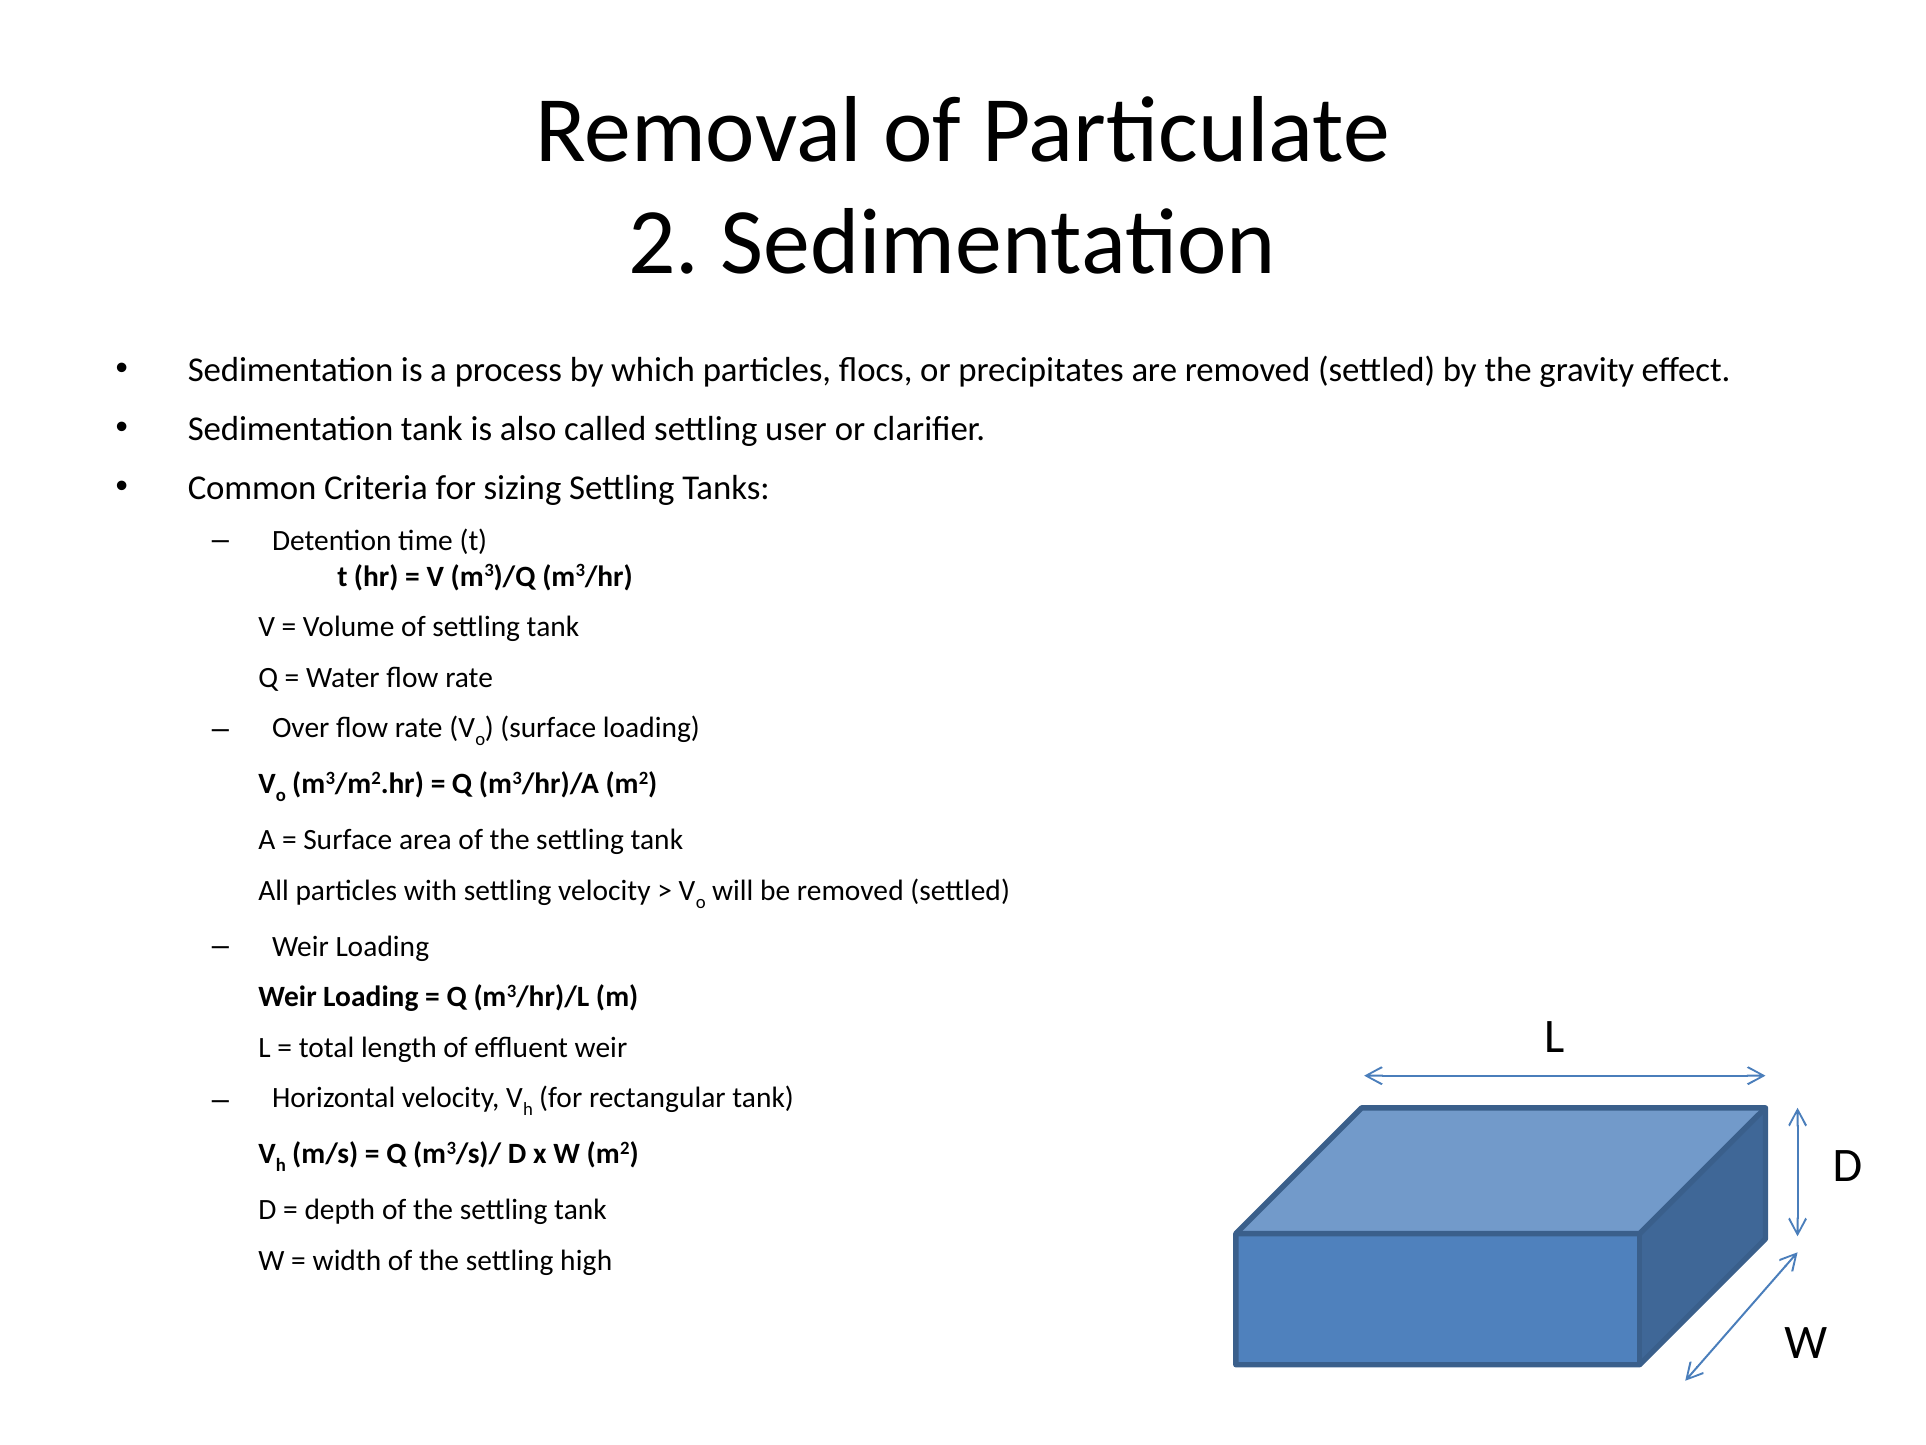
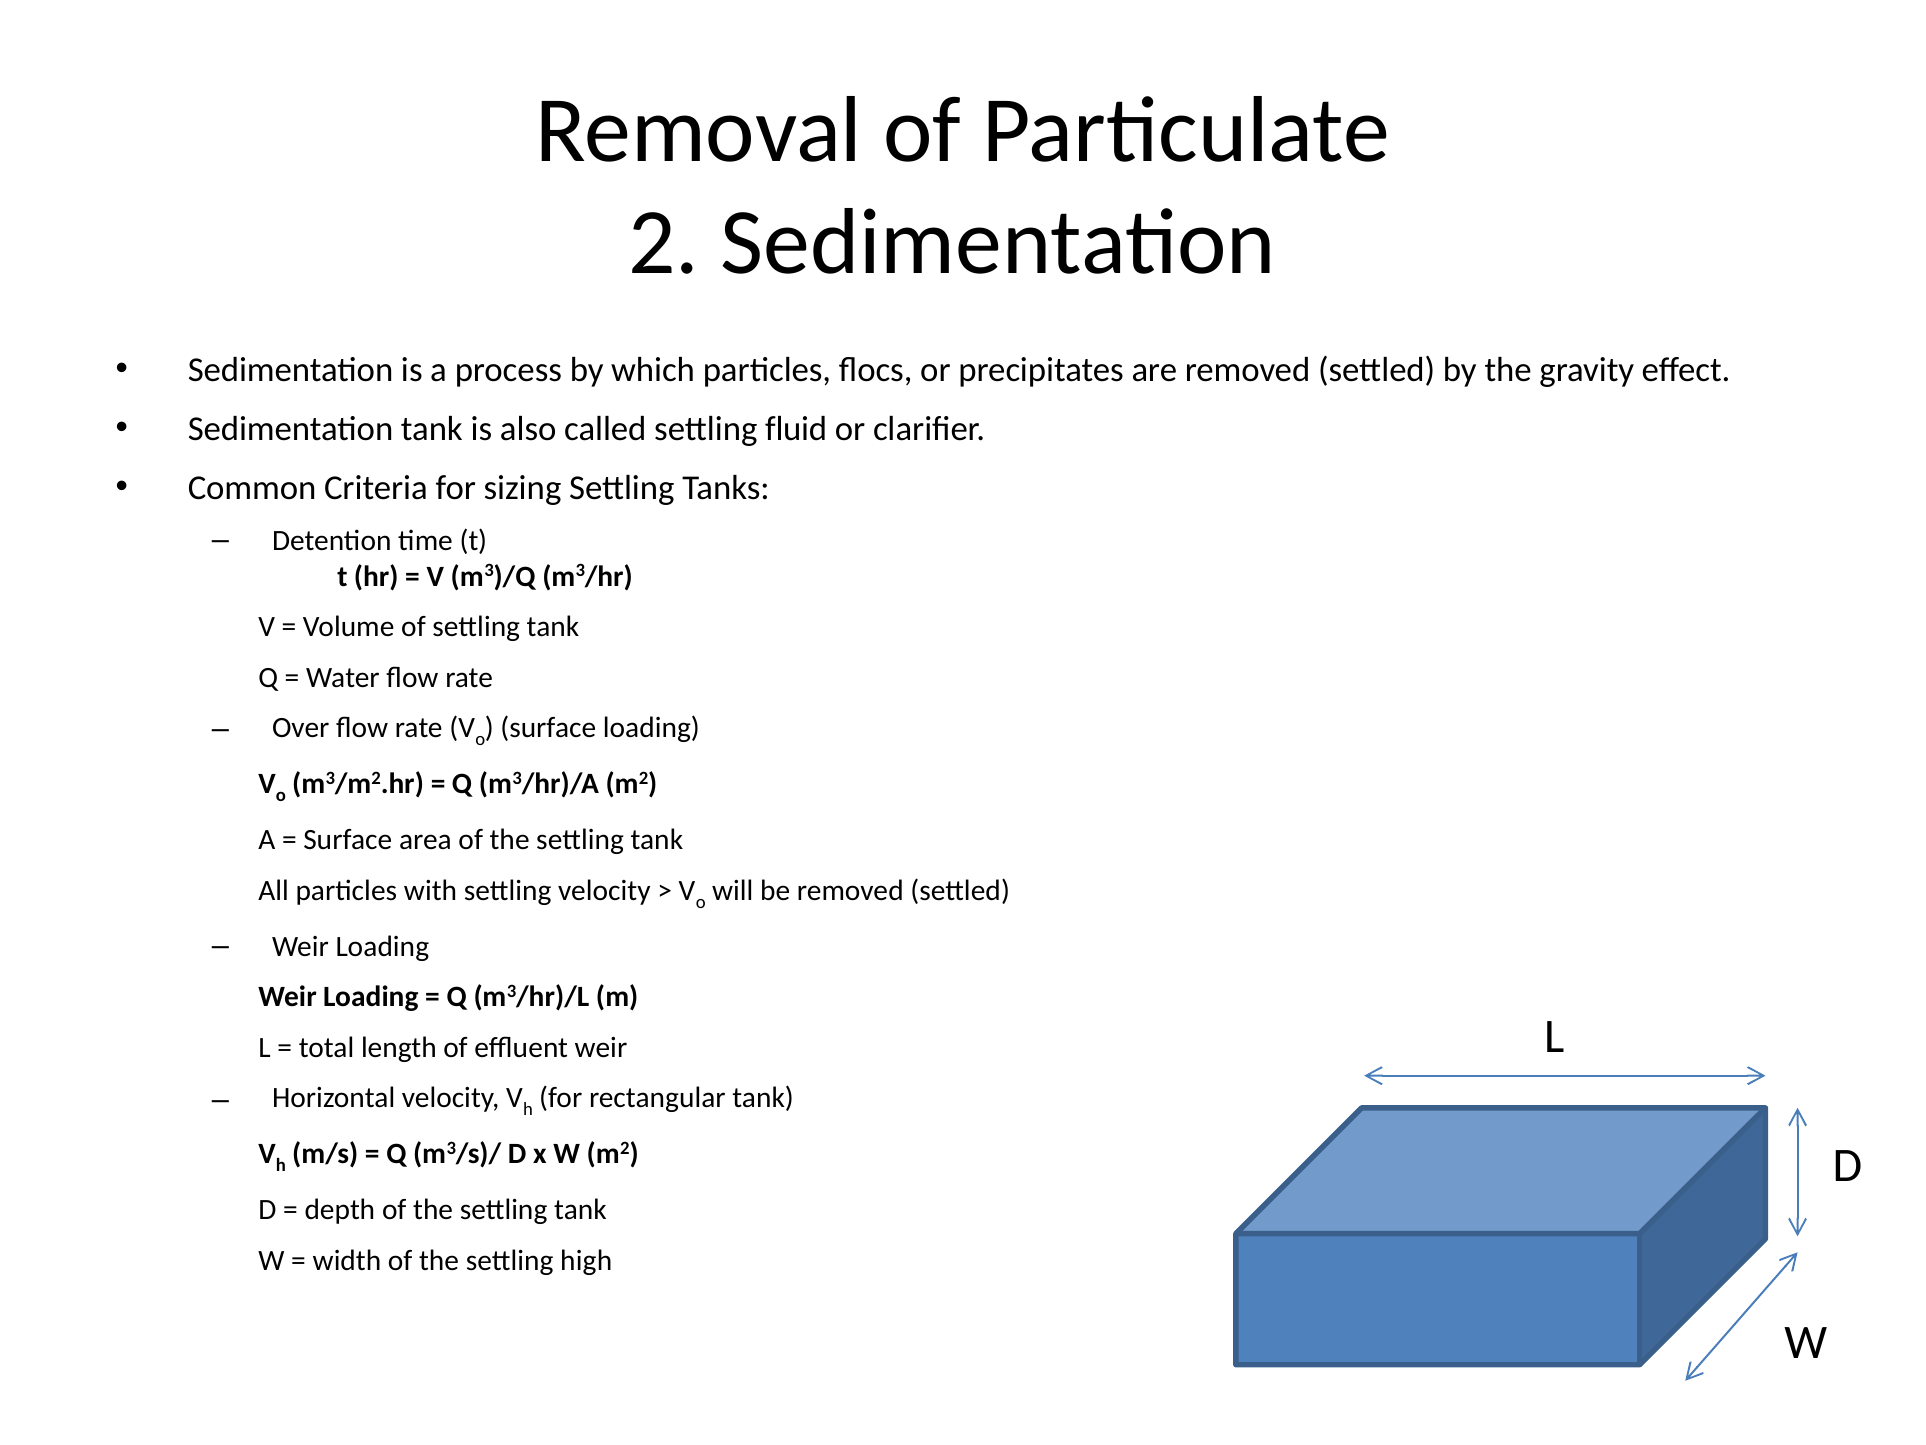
user: user -> fluid
